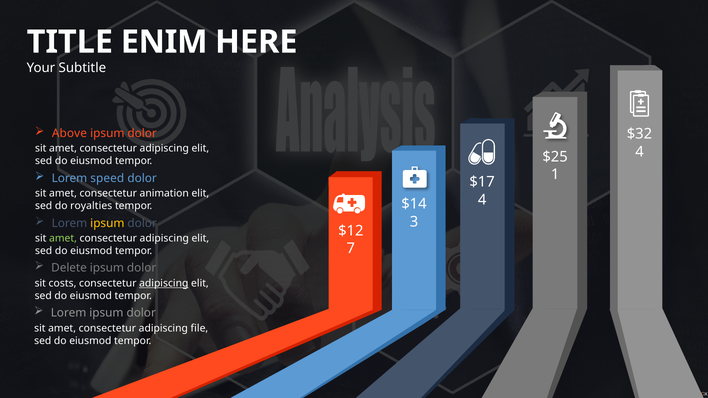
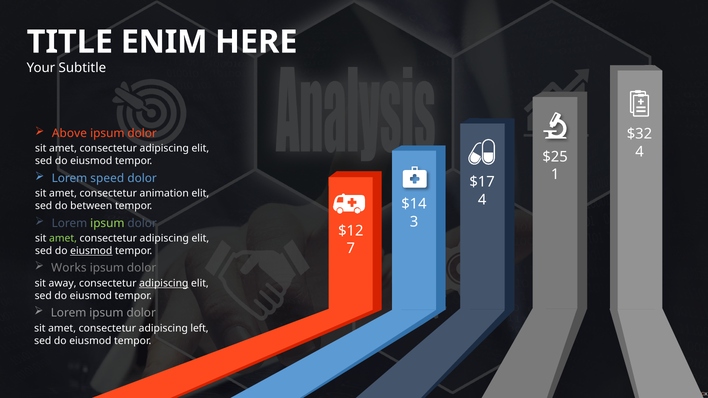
royalties: royalties -> between
ipsum at (107, 223) colour: yellow -> light green
eiusmod at (91, 251) underline: none -> present
Delete: Delete -> Works
costs: costs -> away
file: file -> left
